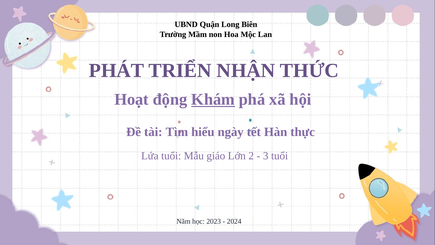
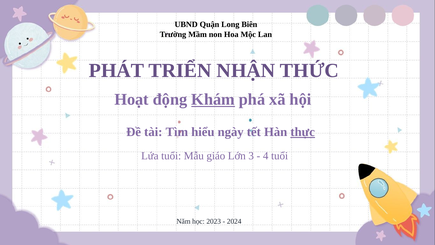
thực underline: none -> present
2: 2 -> 3
3: 3 -> 4
